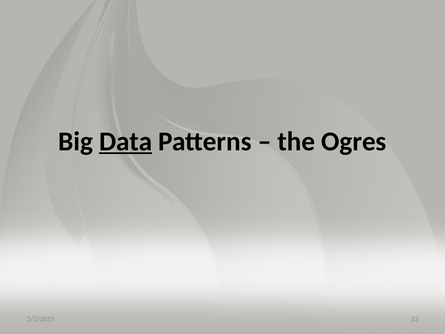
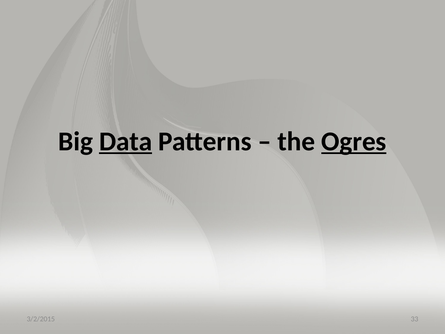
Ogres underline: none -> present
